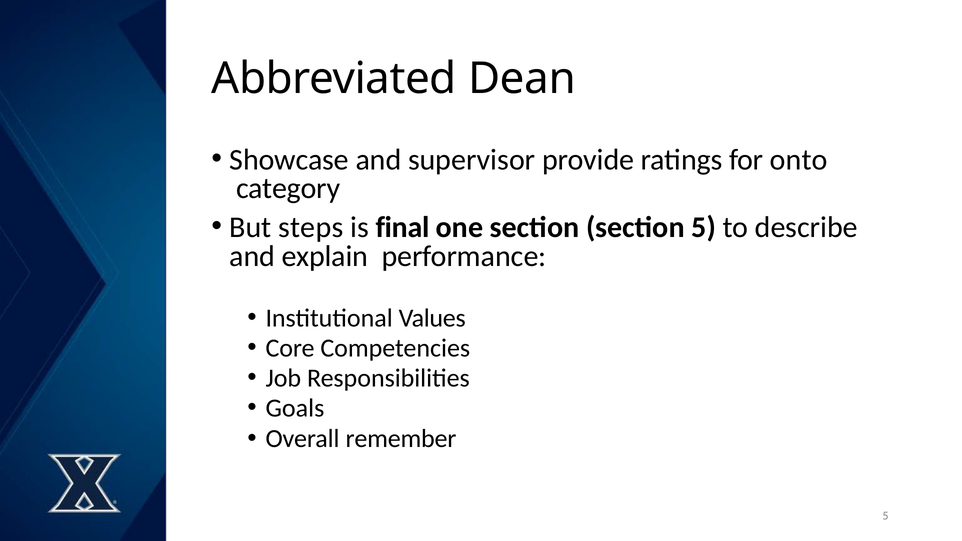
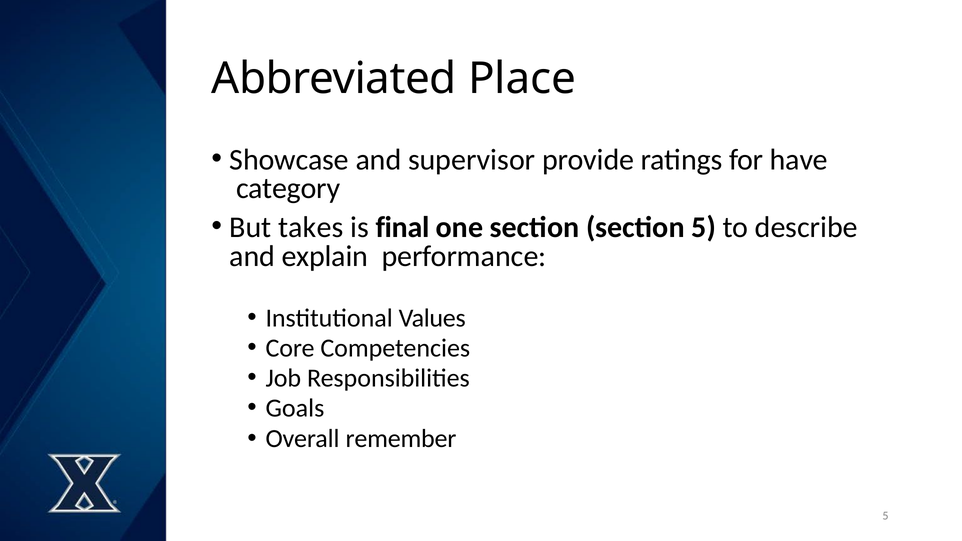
Dean: Dean -> Place
onto: onto -> have
steps: steps -> takes
